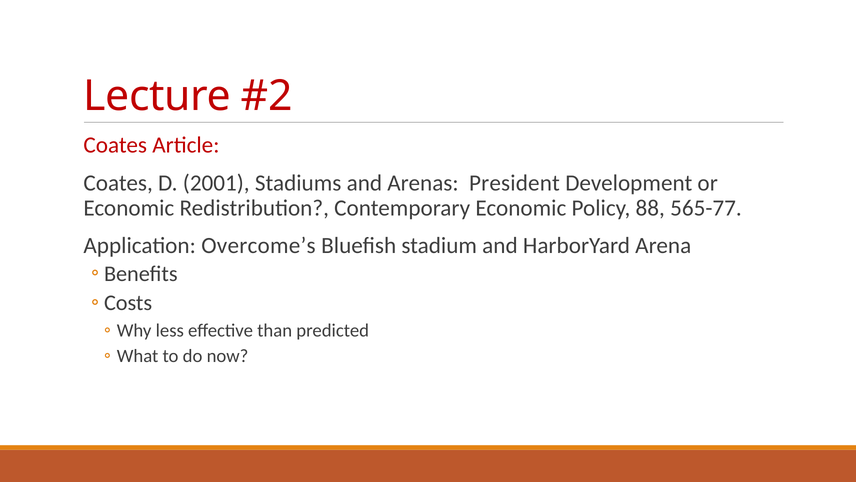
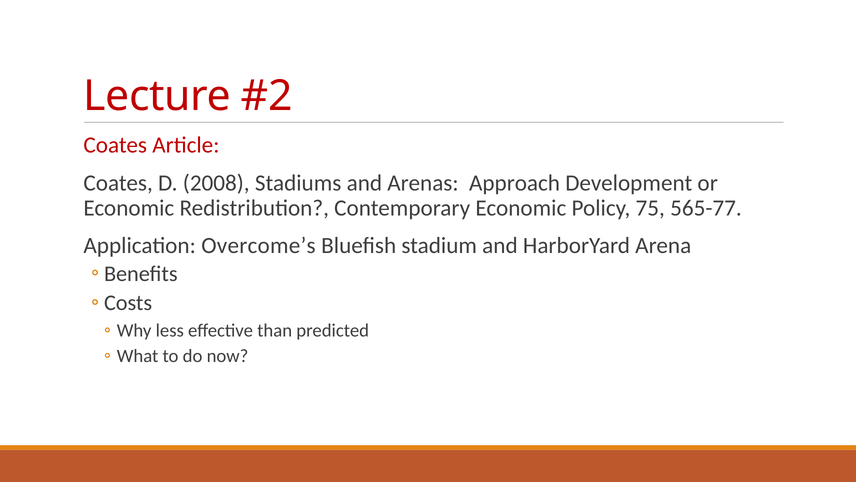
2001: 2001 -> 2008
President: President -> Approach
88: 88 -> 75
